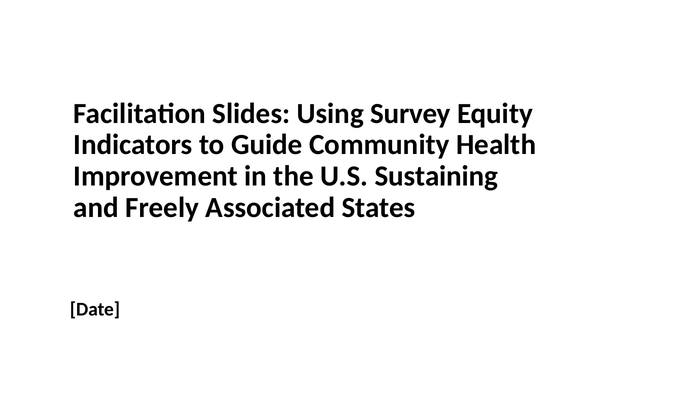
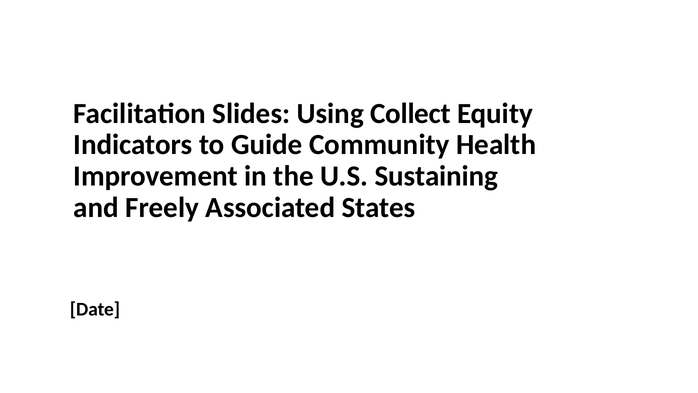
Survey: Survey -> Collect
